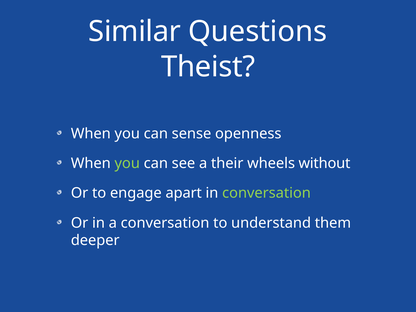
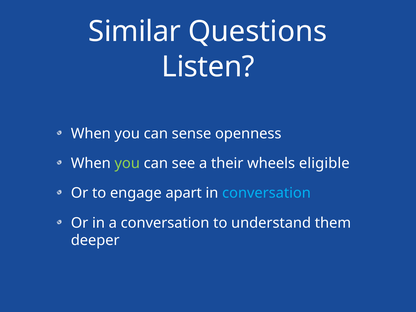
Theist: Theist -> Listen
without: without -> eligible
conversation at (267, 193) colour: light green -> light blue
